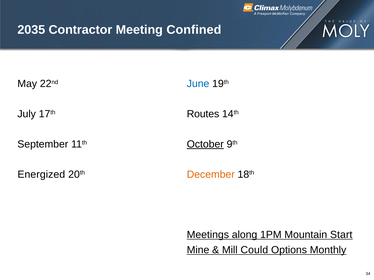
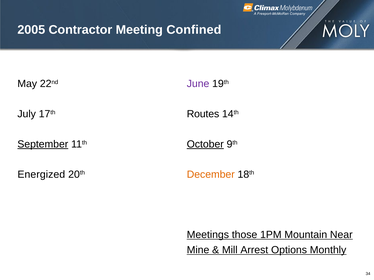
2035: 2035 -> 2005
June colour: blue -> purple
September underline: none -> present
along: along -> those
Start: Start -> Near
Could: Could -> Arrest
